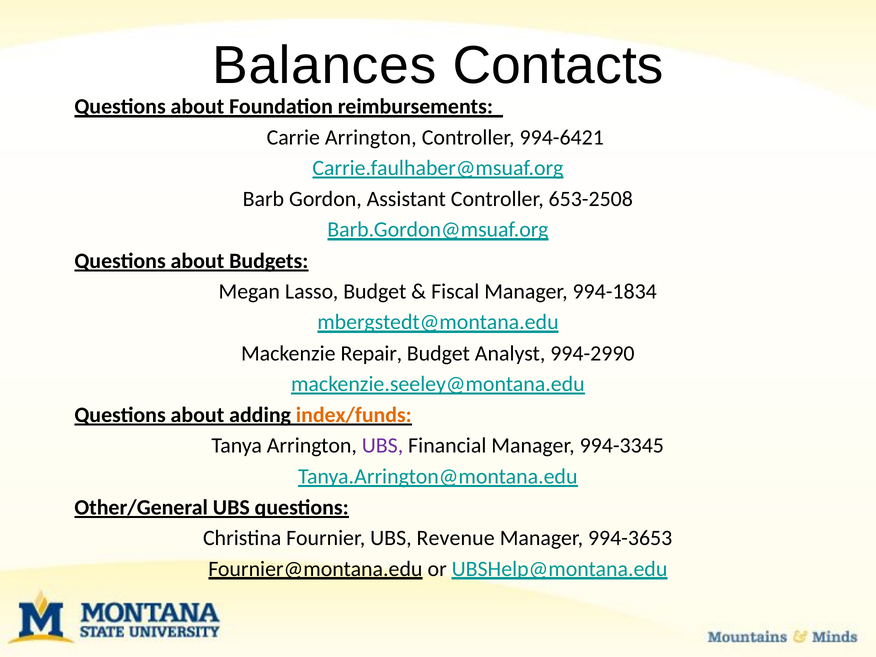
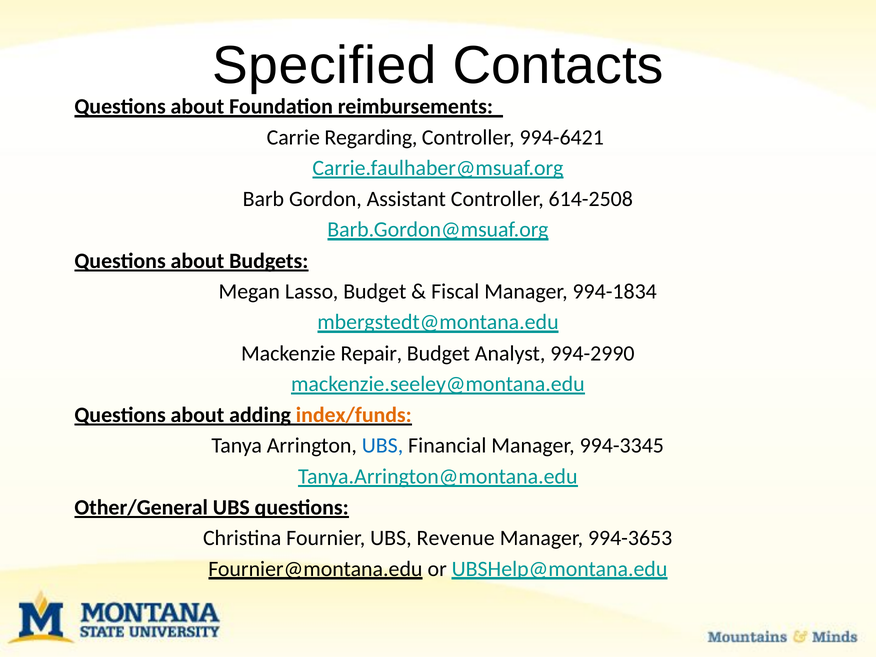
Balances: Balances -> Specified
Carrie Arrington: Arrington -> Regarding
653-2508: 653-2508 -> 614-2508
UBS at (382, 446) colour: purple -> blue
